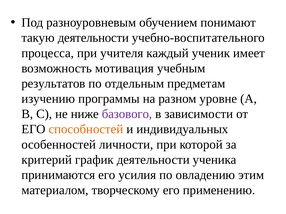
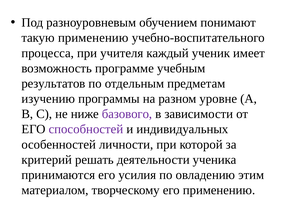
такую деятельности: деятельности -> применению
мотивация: мотивация -> программе
способностей colour: orange -> purple
график: график -> решать
